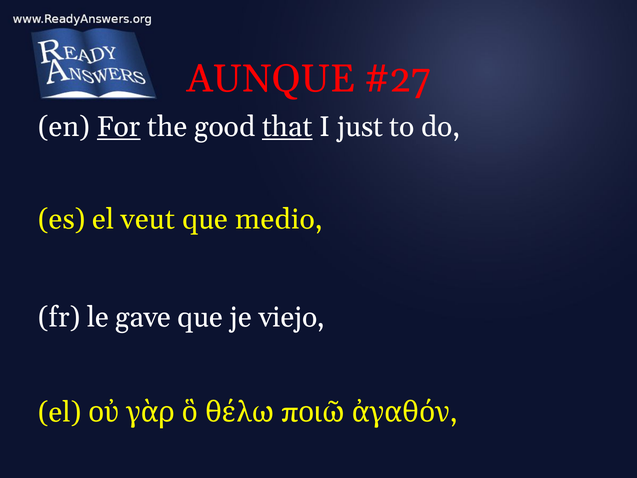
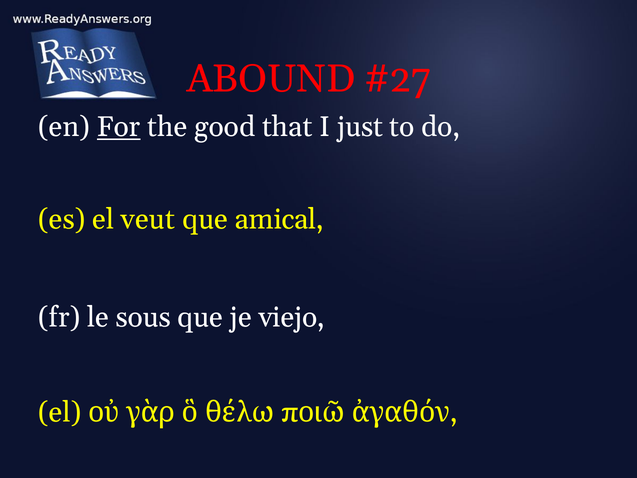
AUNQUE: AUNQUE -> ABOUND
that underline: present -> none
medio: medio -> amical
gave: gave -> sous
